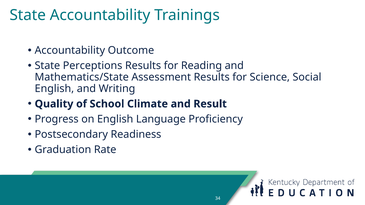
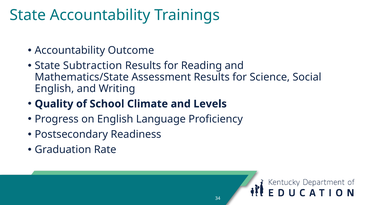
Perceptions: Perceptions -> Subtraction
Result: Result -> Levels
